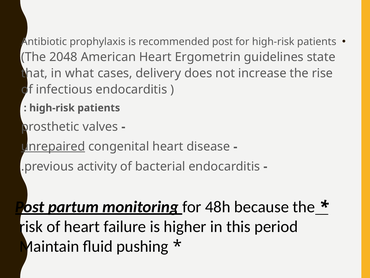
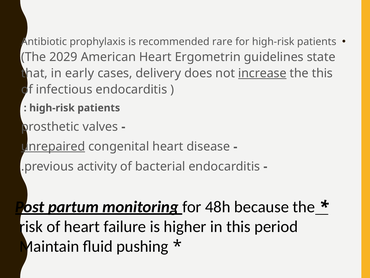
recommended post: post -> rare
2048: 2048 -> 2029
what: what -> early
increase underline: none -> present
the rise: rise -> this
